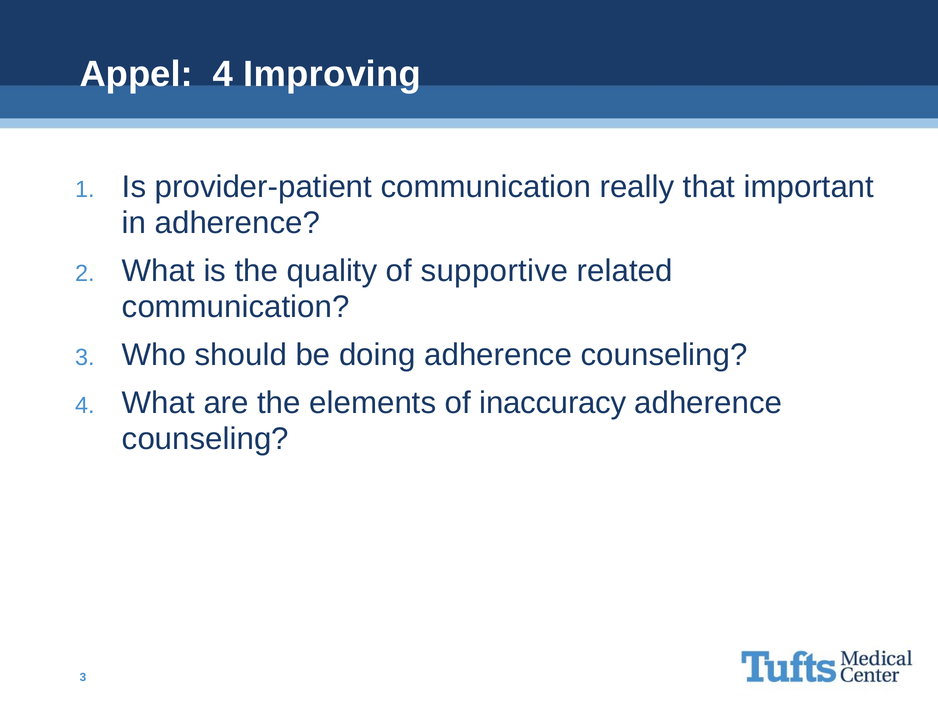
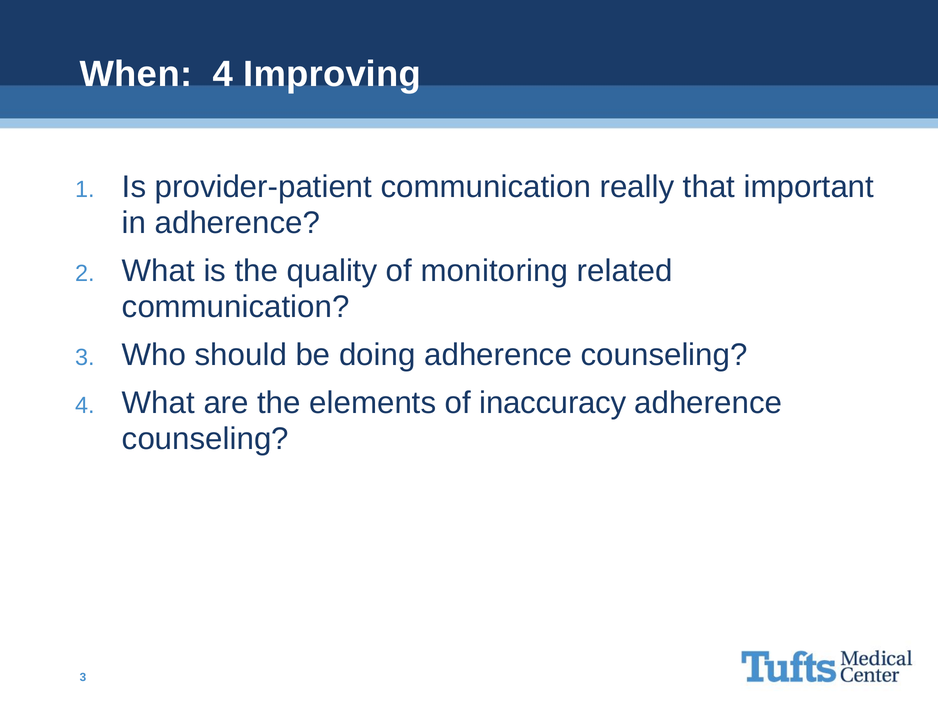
Appel: Appel -> When
supportive: supportive -> monitoring
